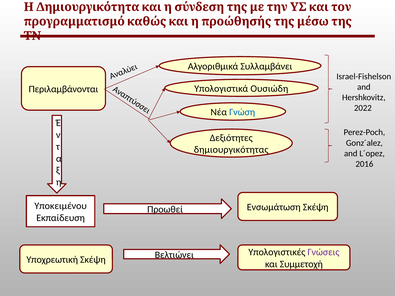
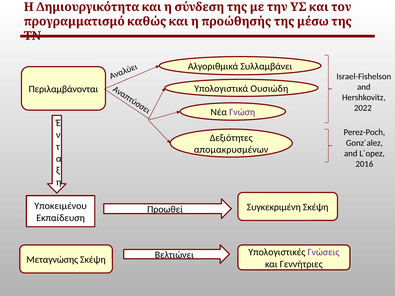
Γνώση colour: blue -> purple
δημιουργικότητας: δημιουργικότητας -> απομακρυσμένων
Ενσωμάτωση: Ενσωμάτωση -> Συγκεκριμένη
Υποχρεωτική: Υποχρεωτική -> Μεταγνώσης
Συμμετοχή: Συμμετοχή -> Γεννήτριες
